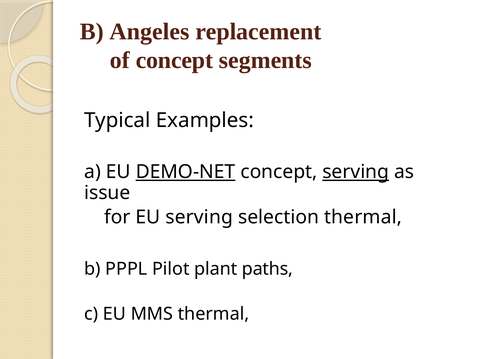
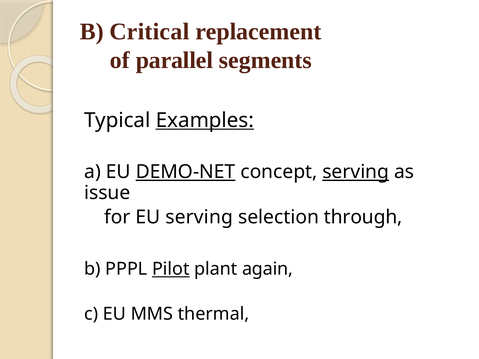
Angeles: Angeles -> Critical
of concept: concept -> parallel
Examples underline: none -> present
selection thermal: thermal -> through
Pilot underline: none -> present
paths: paths -> again
